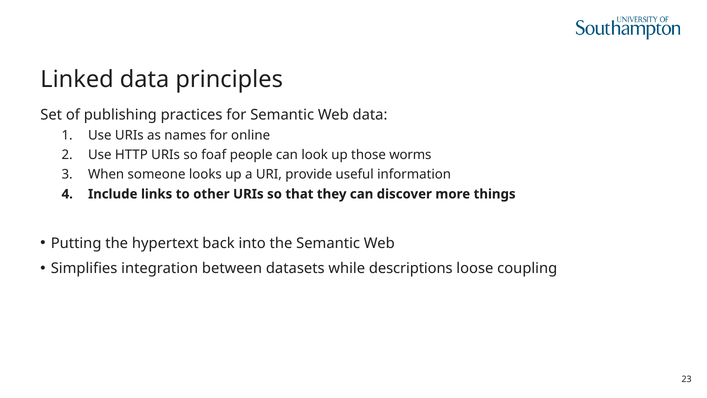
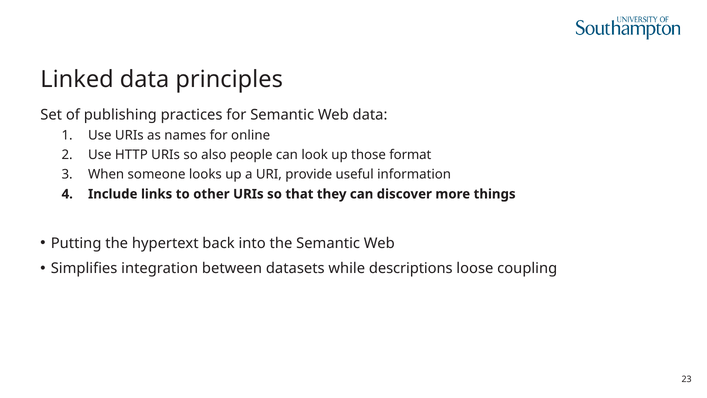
foaf: foaf -> also
worms: worms -> format
